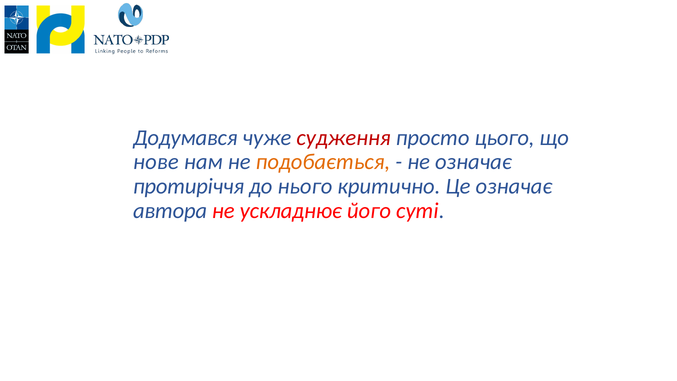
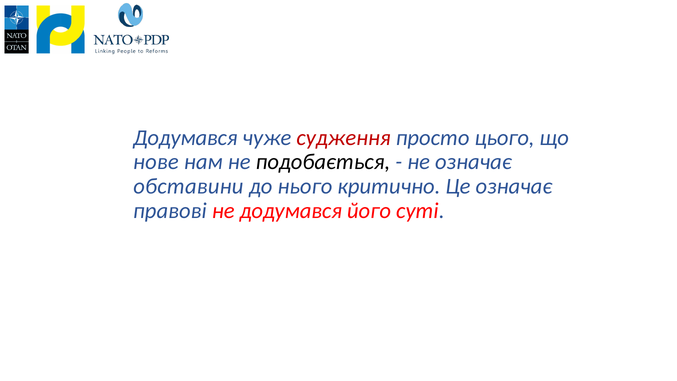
подобається colour: orange -> black
протиріччя: протиріччя -> обставини
автора: автора -> правові
не ускладнює: ускладнює -> додумався
